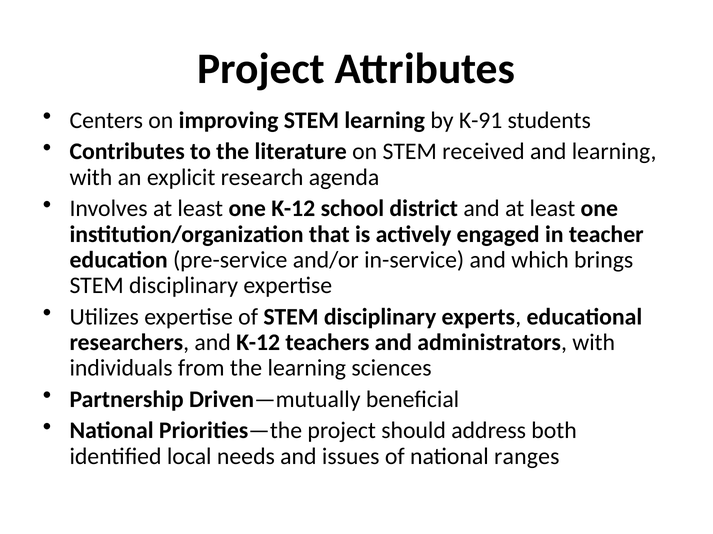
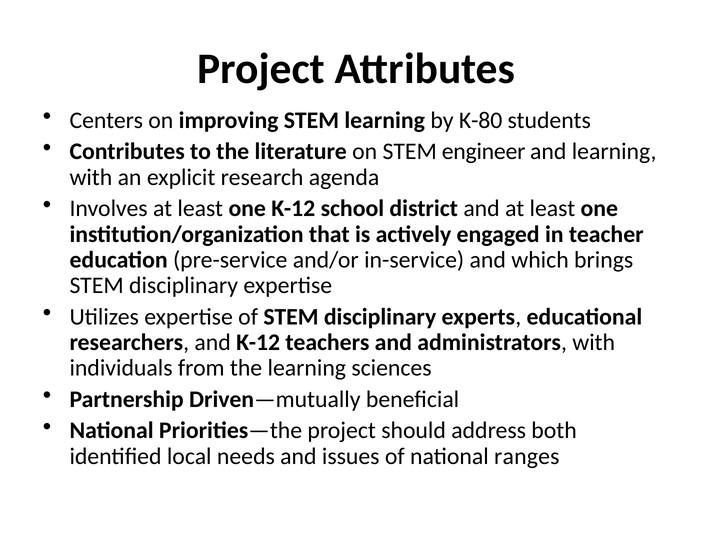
K-91: K-91 -> K-80
received: received -> engineer
